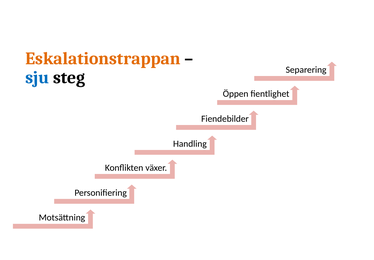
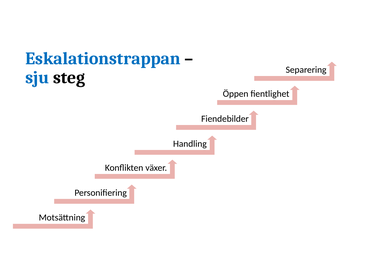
Eskalationstrappan colour: orange -> blue
